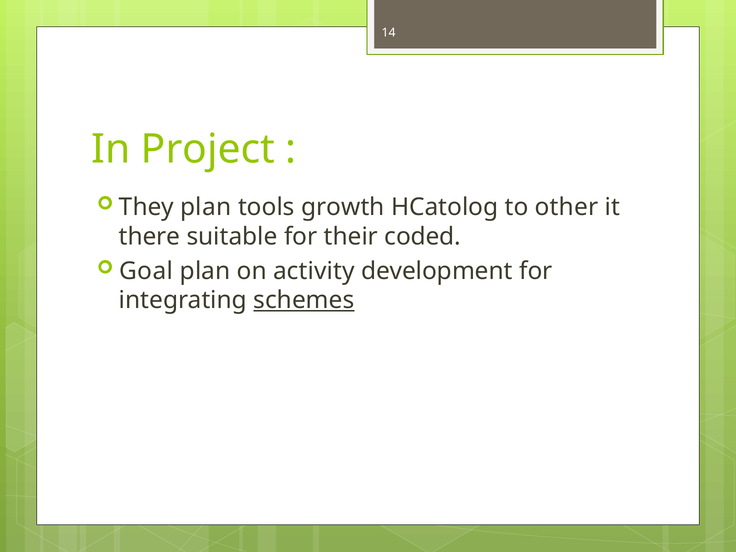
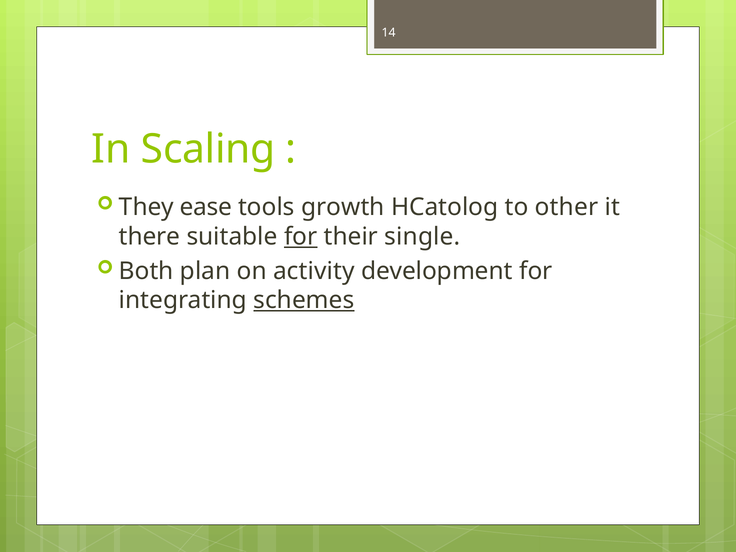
Project: Project -> Scaling
They plan: plan -> ease
for at (301, 237) underline: none -> present
coded: coded -> single
Goal: Goal -> Both
